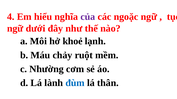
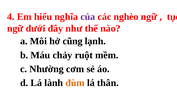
ngoặc: ngoặc -> nghèo
khoẻ: khoẻ -> cũng
đùm colour: blue -> orange
